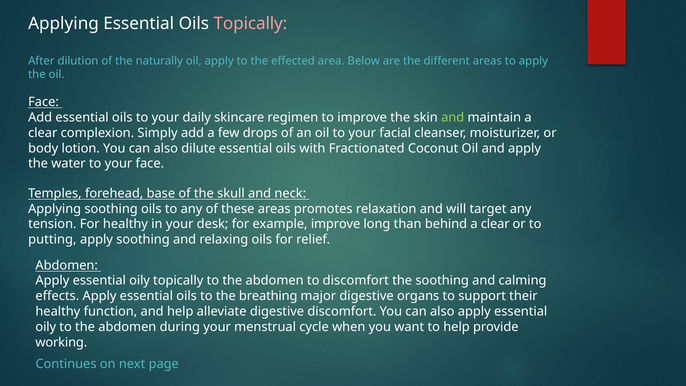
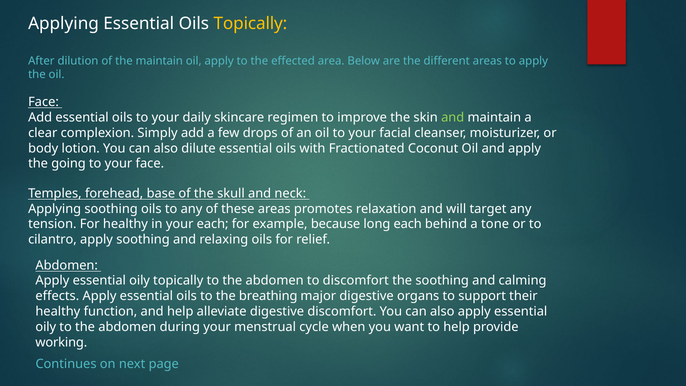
Topically at (250, 23) colour: pink -> yellow
the naturally: naturally -> maintain
water: water -> going
your desk: desk -> each
example improve: improve -> because
long than: than -> each
behind a clear: clear -> tone
putting: putting -> cilantro
